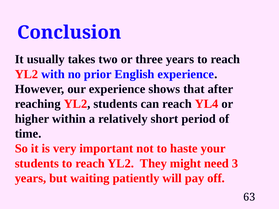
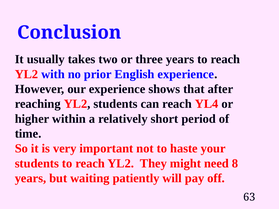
3: 3 -> 8
